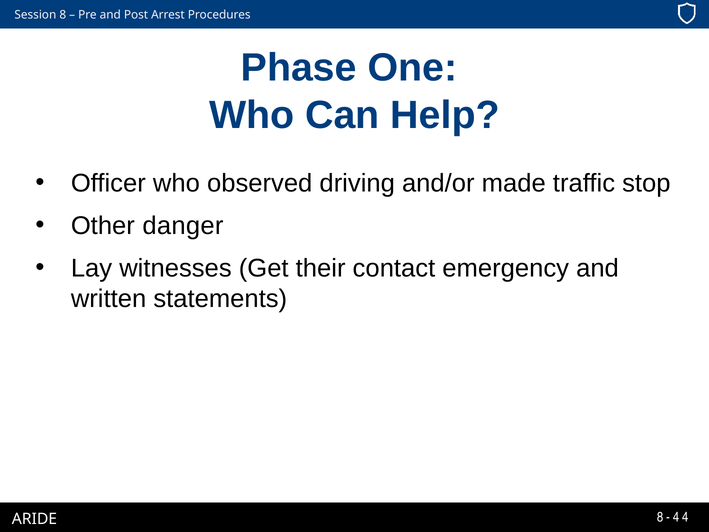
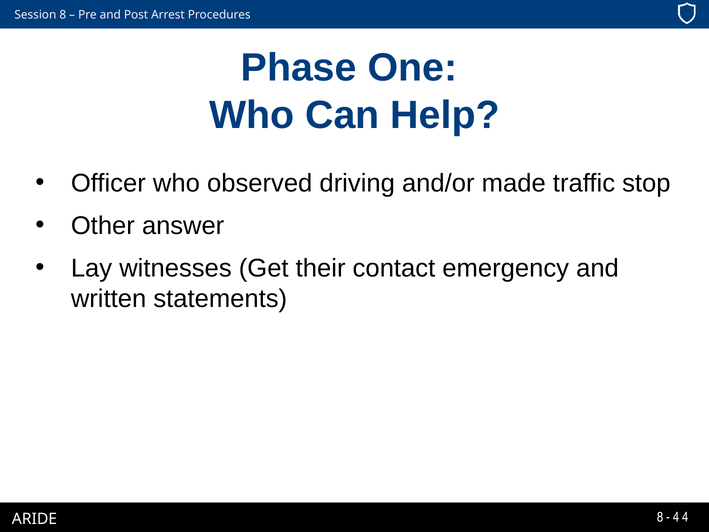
danger: danger -> answer
